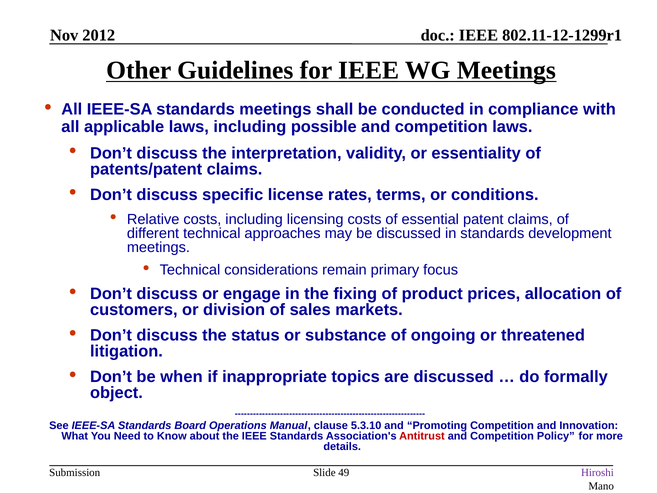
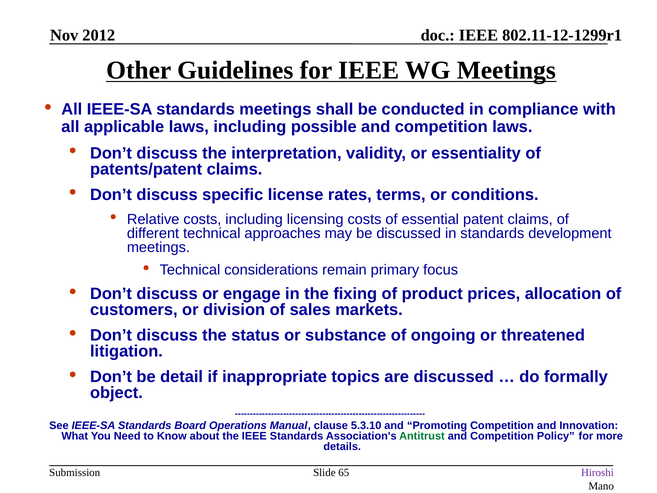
when: when -> detail
Antitrust colour: red -> green
49: 49 -> 65
